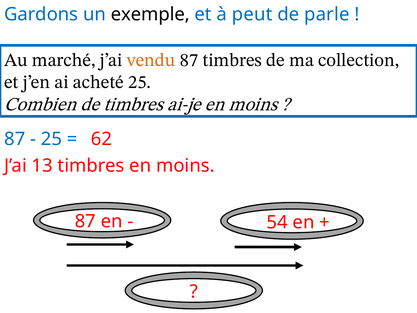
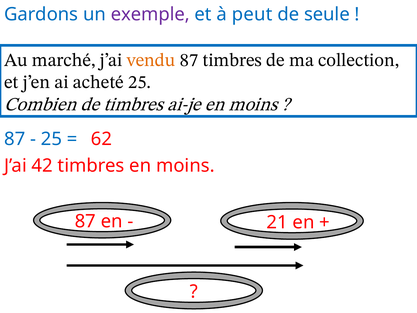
exemple colour: black -> purple
parle: parle -> seule
13: 13 -> 42
54: 54 -> 21
